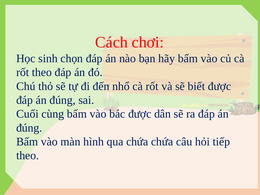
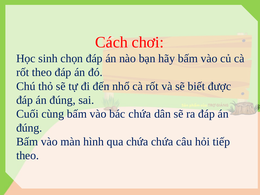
bác được: được -> chứa
